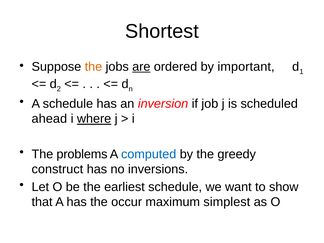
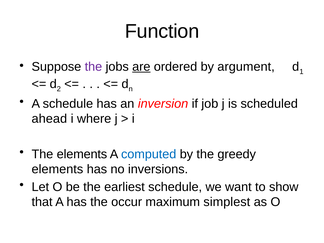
Shortest: Shortest -> Function
the at (93, 67) colour: orange -> purple
important: important -> argument
where underline: present -> none
The problems: problems -> elements
construct at (57, 169): construct -> elements
